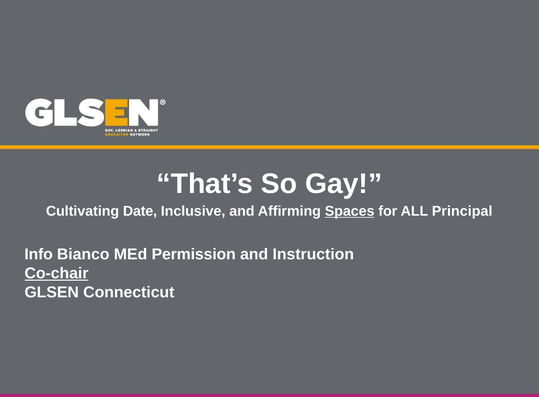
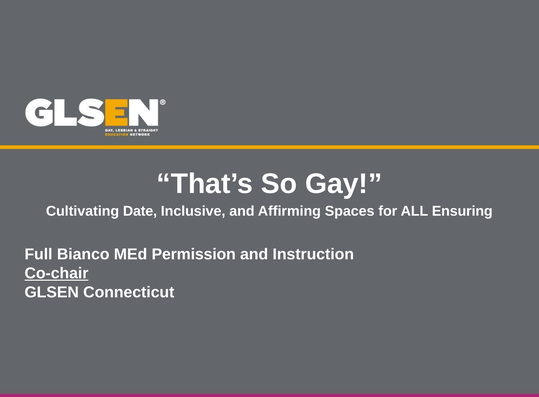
Spaces underline: present -> none
Principal: Principal -> Ensuring
Info: Info -> Full
